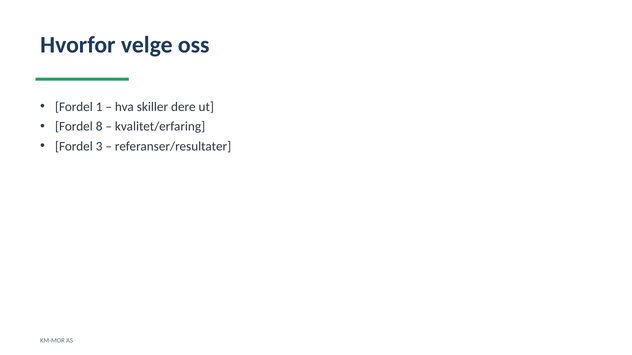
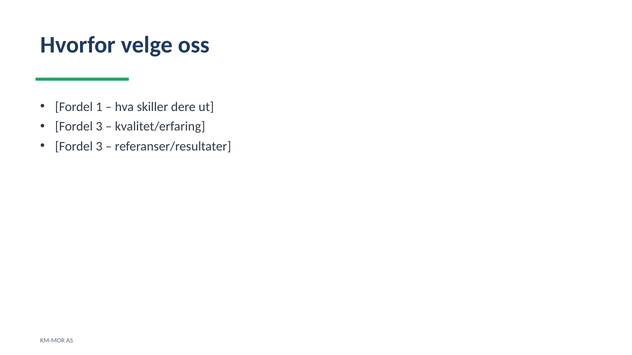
8 at (99, 127): 8 -> 3
